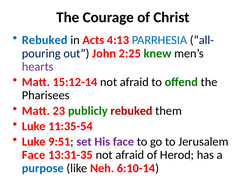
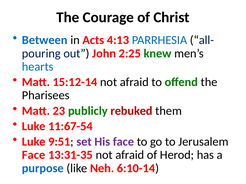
Rebuked at (45, 40): Rebuked -> Between
hearts colour: purple -> blue
11:35-54: 11:35-54 -> 11:67-54
